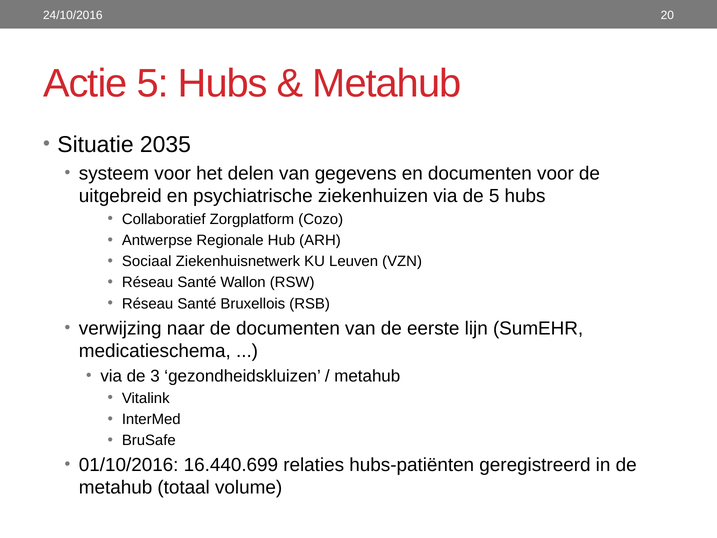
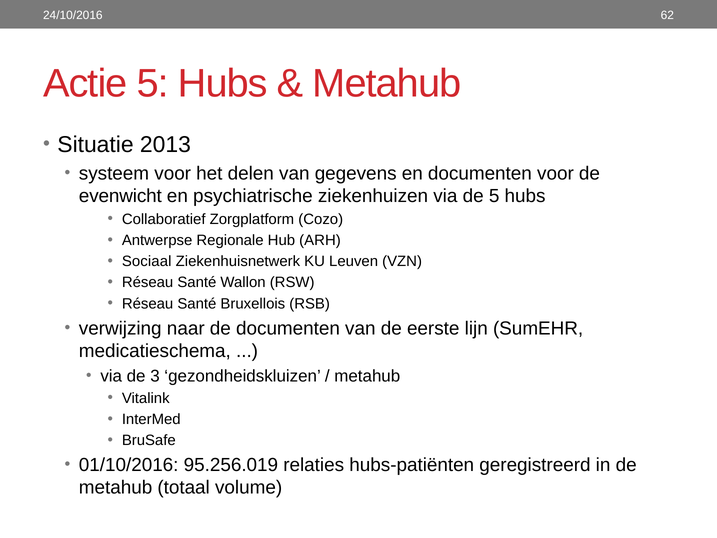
20: 20 -> 62
2035: 2035 -> 2013
uitgebreid: uitgebreid -> evenwicht
16.440.699: 16.440.699 -> 95.256.019
